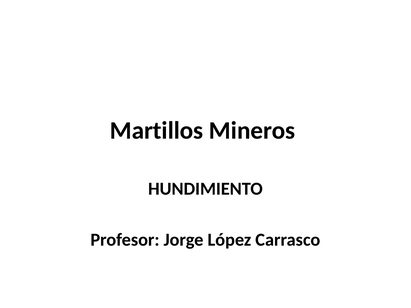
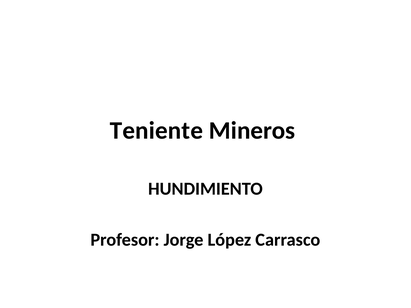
Martillos: Martillos -> Teniente
